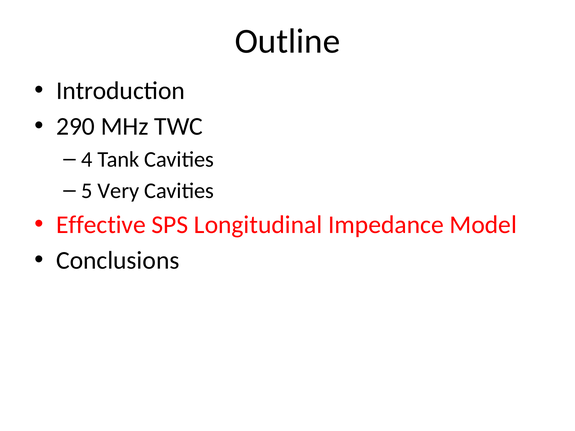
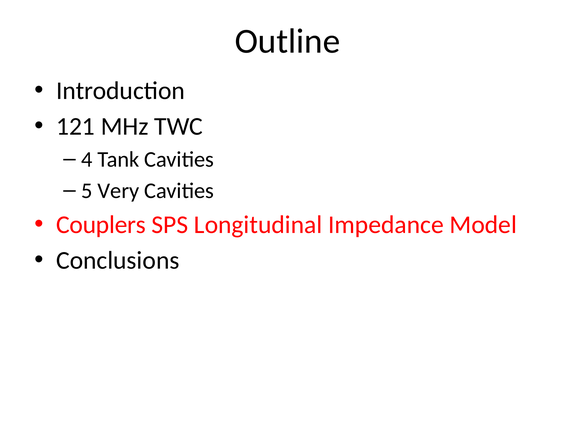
290: 290 -> 121
Effective: Effective -> Couplers
